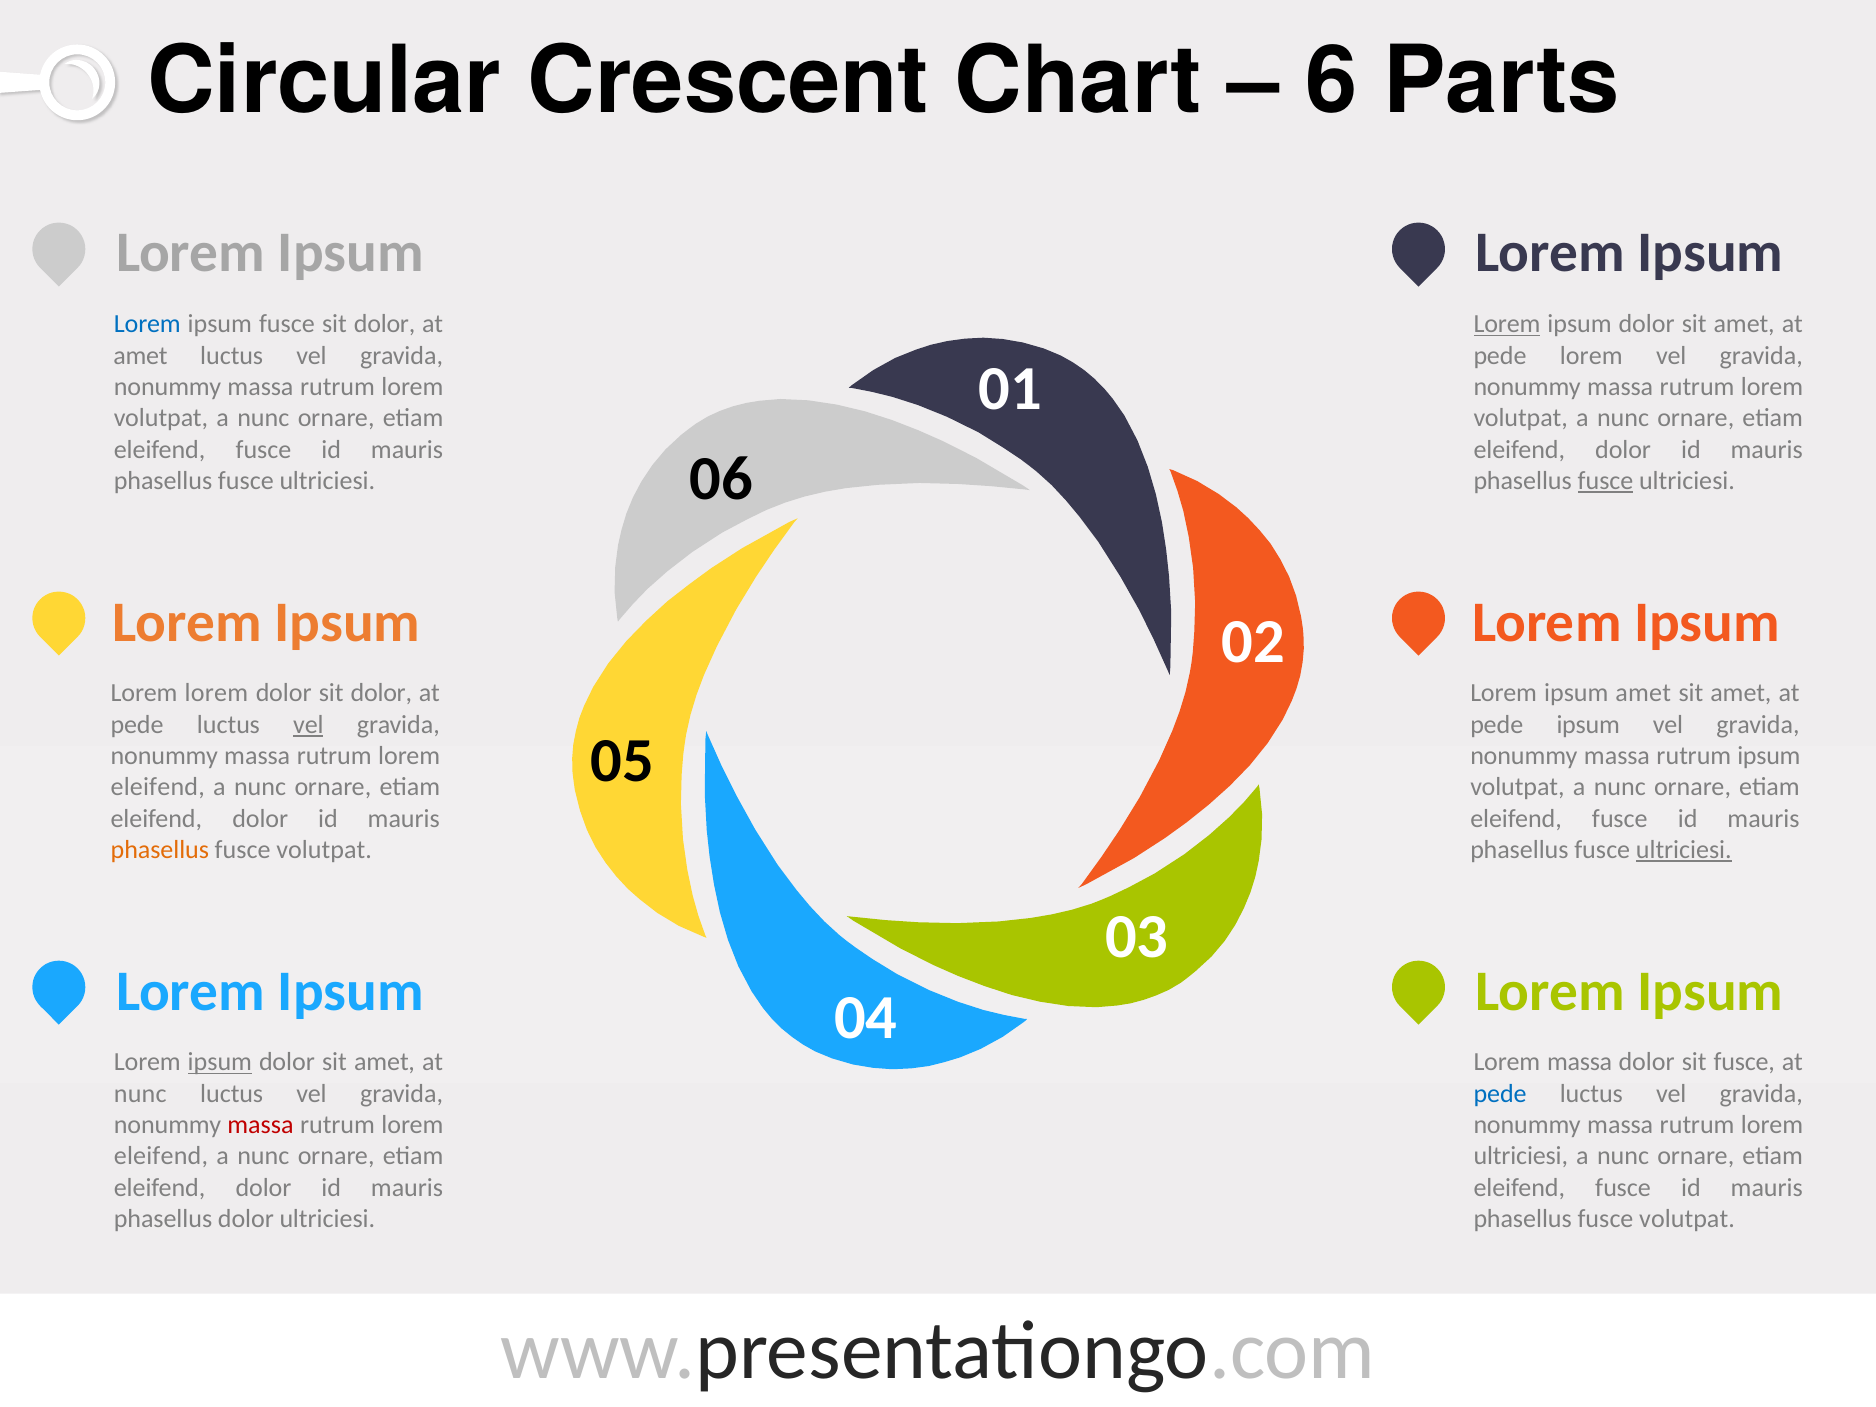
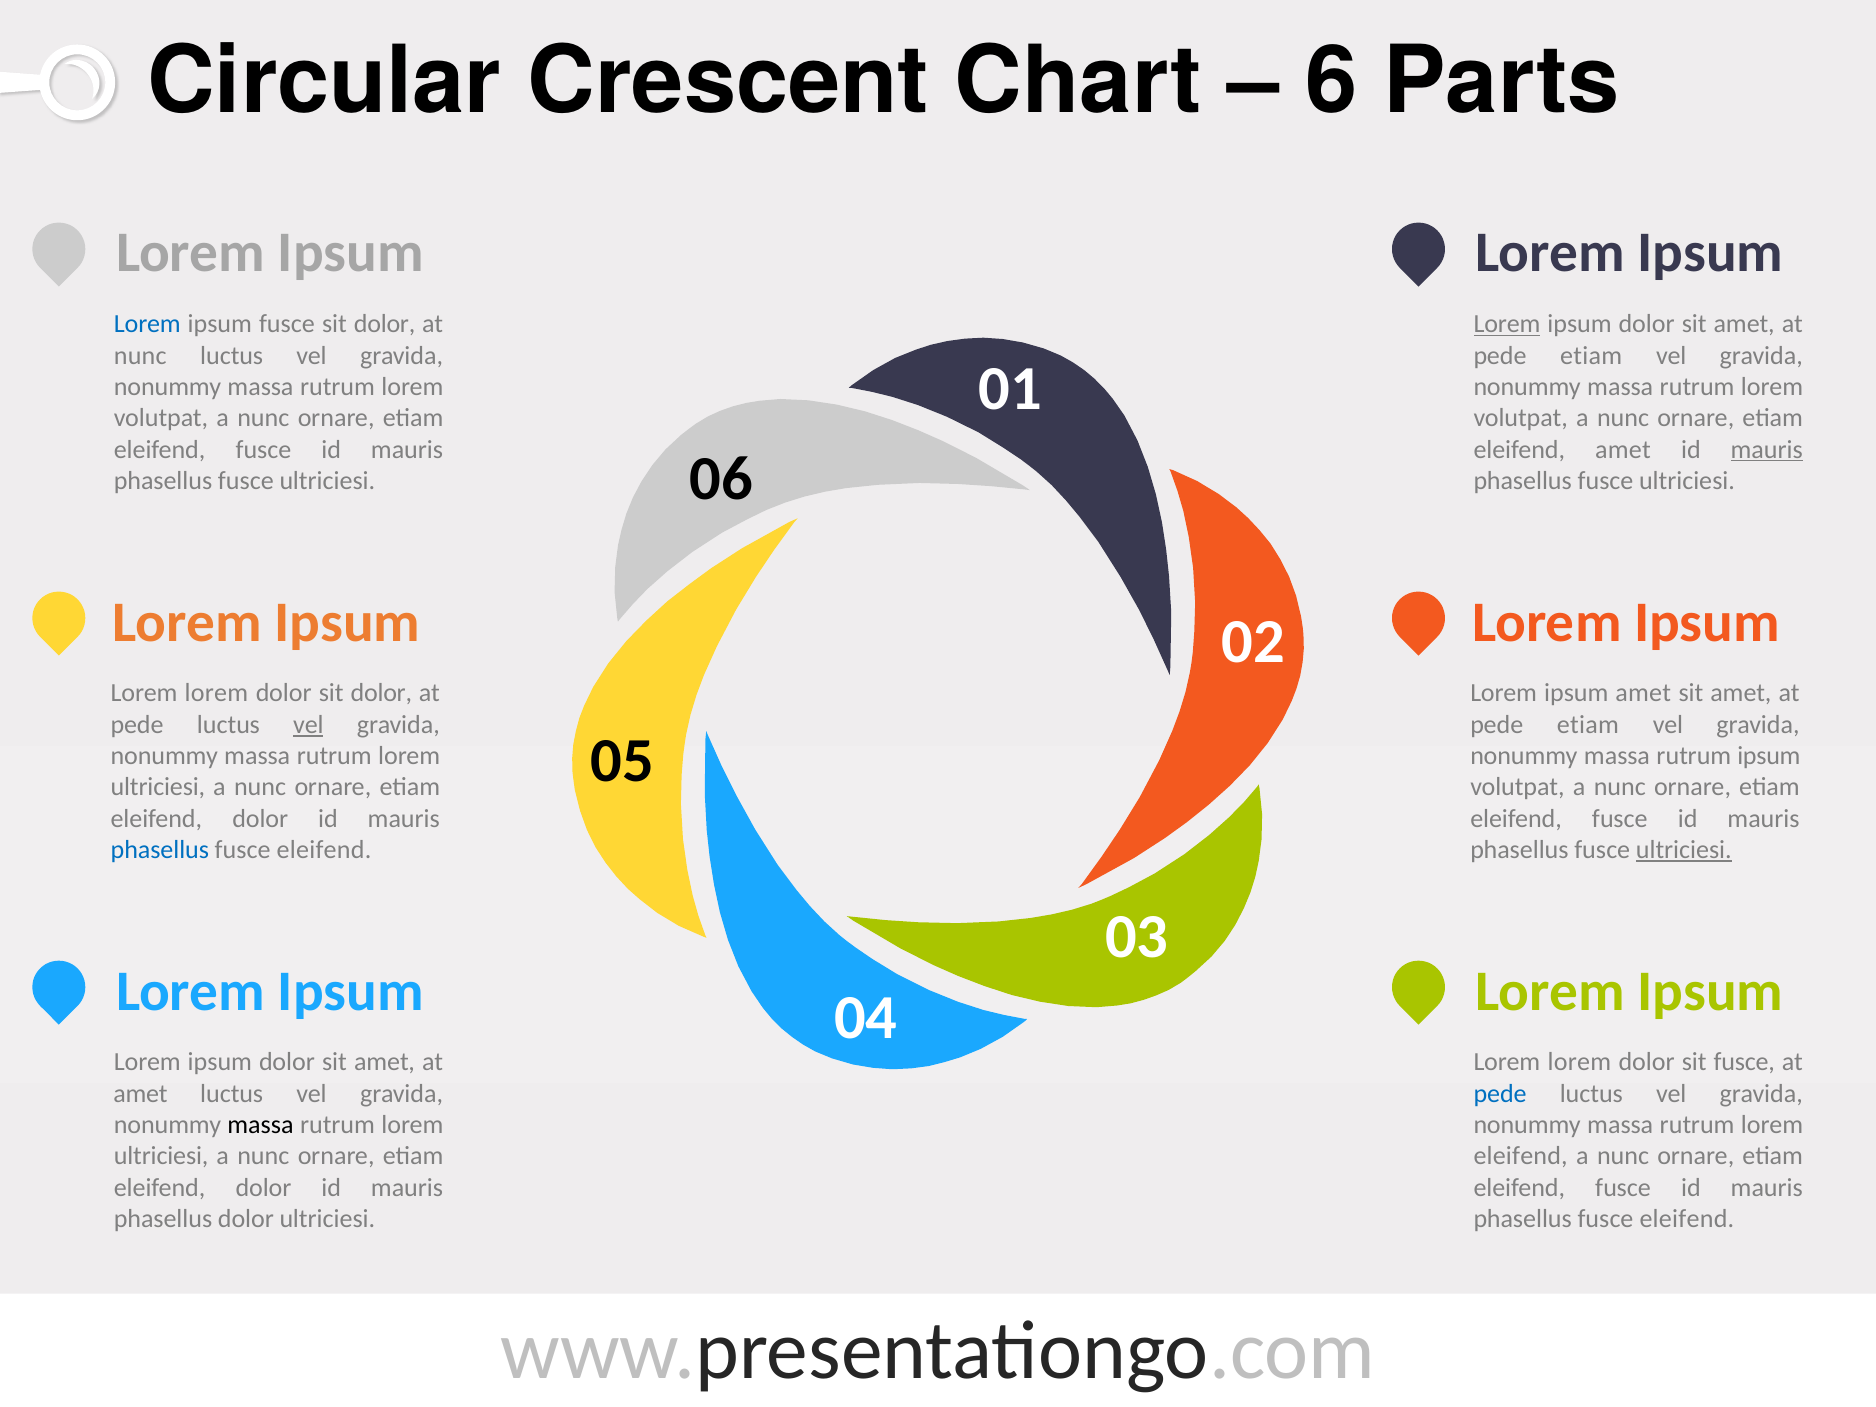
amet at (141, 356): amet -> nunc
lorem at (1591, 356): lorem -> etiam
dolor at (1623, 449): dolor -> amet
mauris at (1767, 449) underline: none -> present
fusce at (1606, 481) underline: present -> none
ipsum at (1588, 725): ipsum -> etiam
eleifend at (158, 787): eleifend -> ultriciesi
phasellus at (160, 850) colour: orange -> blue
volutpat at (324, 850): volutpat -> eleifend
ipsum at (220, 1062) underline: present -> none
massa at (1580, 1062): massa -> lorem
nunc at (140, 1094): nunc -> amet
massa at (260, 1125) colour: red -> black
eleifend at (161, 1156): eleifend -> ultriciesi
ultriciesi at (1521, 1156): ultriciesi -> eleifend
volutpat at (1687, 1219): volutpat -> eleifend
